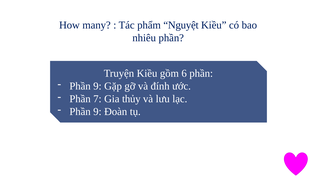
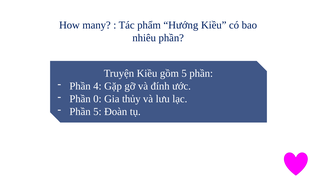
Nguyệt: Nguyệt -> Hướng
gồm 6: 6 -> 5
9 at (97, 86): 9 -> 4
7: 7 -> 0
9 at (97, 111): 9 -> 5
